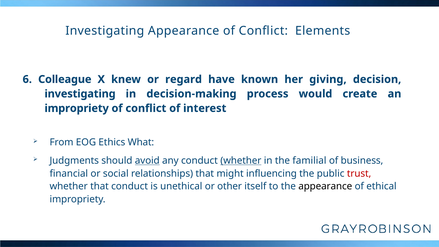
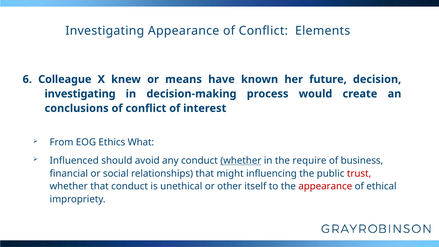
regard: regard -> means
giving: giving -> future
impropriety at (77, 108): impropriety -> conclusions
Judgments: Judgments -> Influenced
avoid underline: present -> none
familial: familial -> require
appearance at (325, 186) colour: black -> red
